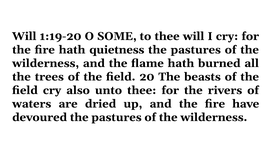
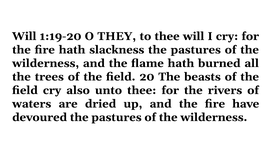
SOME: SOME -> THEY
quietness: quietness -> slackness
